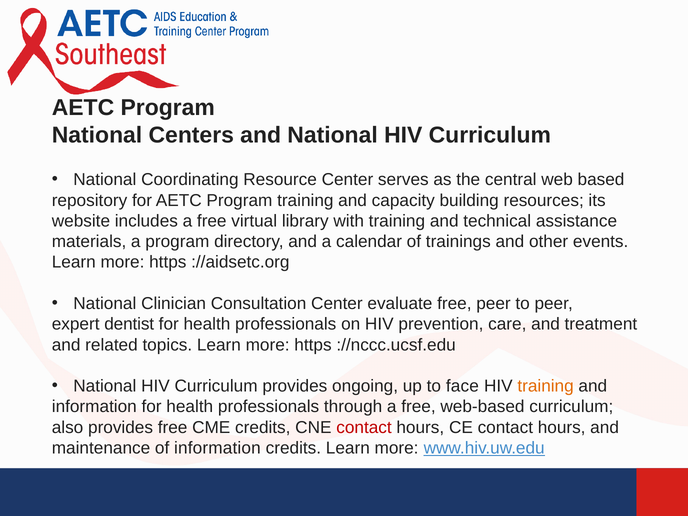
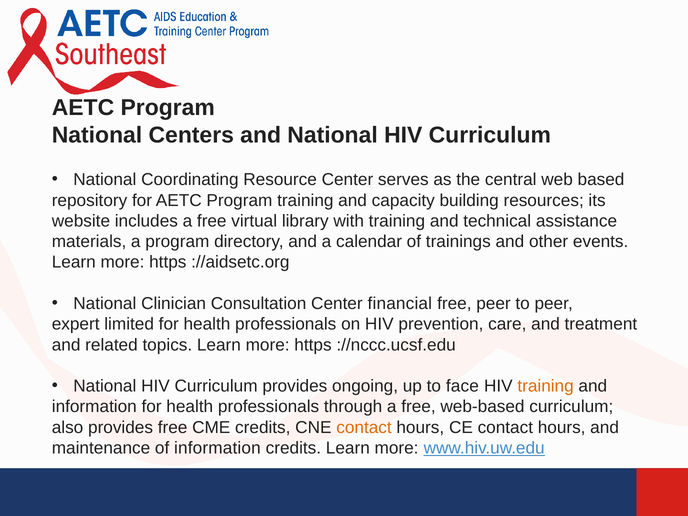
evaluate: evaluate -> financial
dentist: dentist -> limited
contact at (364, 427) colour: red -> orange
